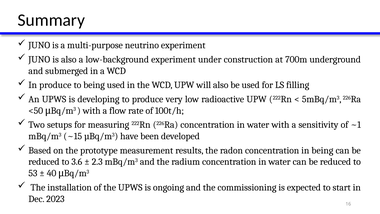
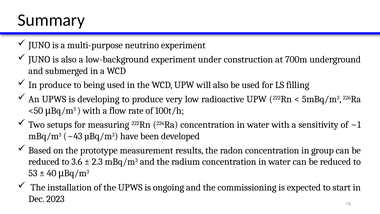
~15: ~15 -> ~43
in being: being -> group
